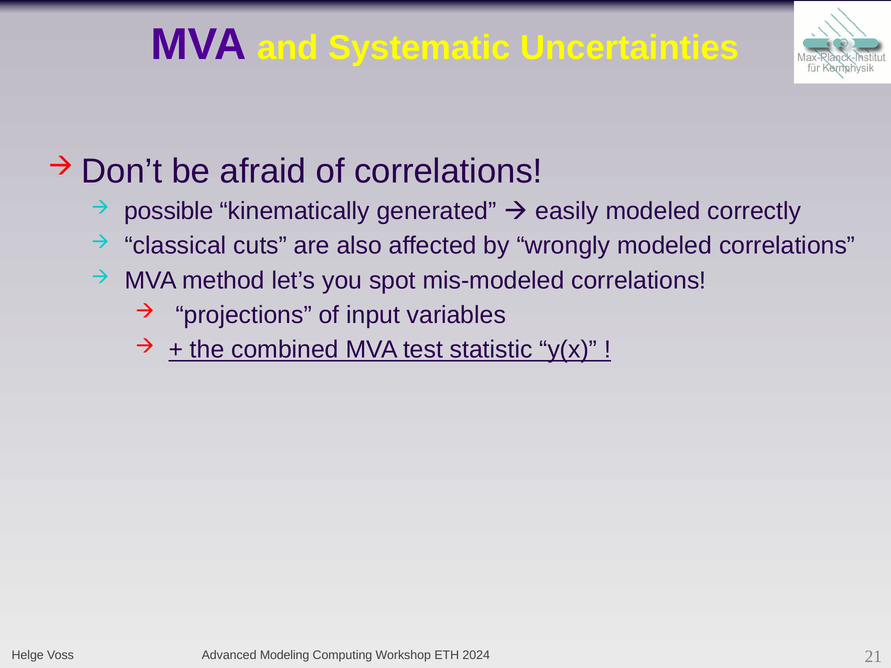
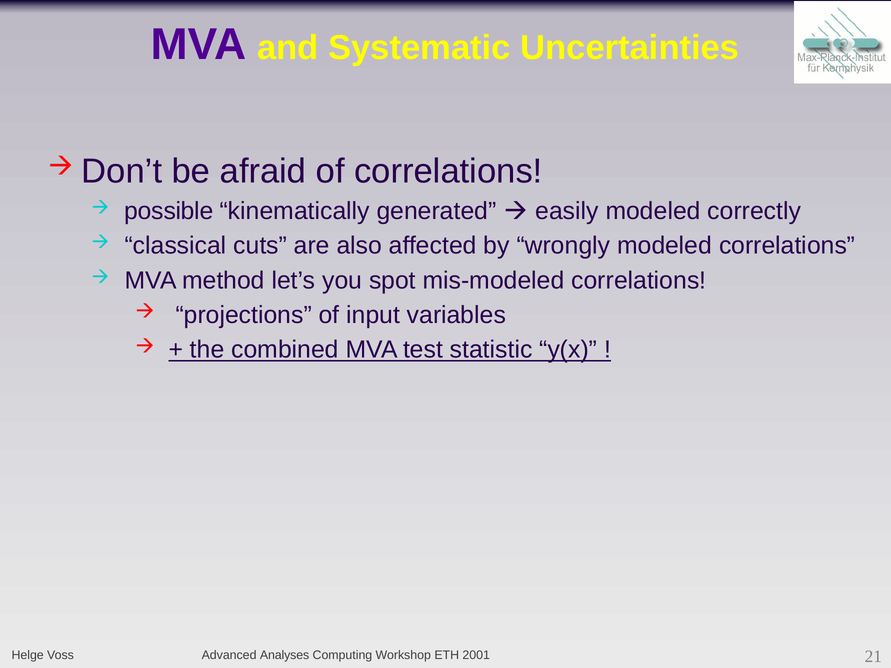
Modeling: Modeling -> Analyses
2024: 2024 -> 2001
